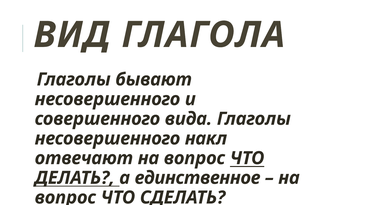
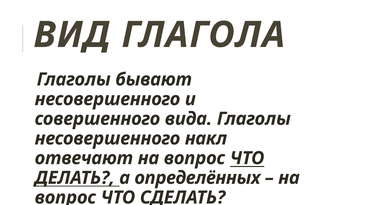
единственное: единственное -> определённых
